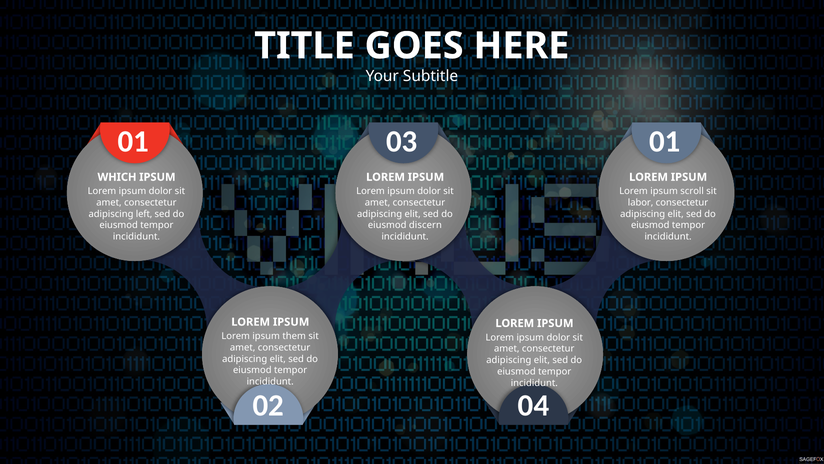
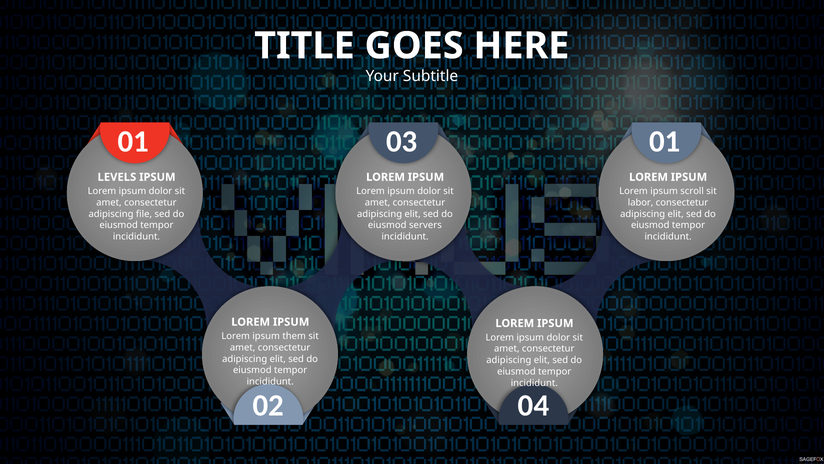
WHICH: WHICH -> LEVELS
left: left -> file
discern: discern -> servers
